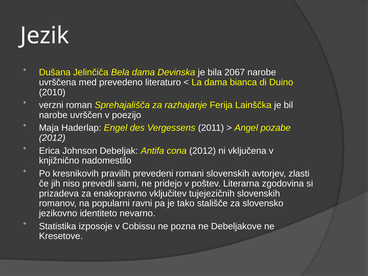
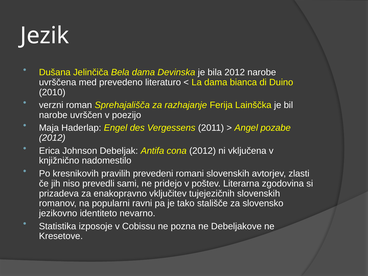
bila 2067: 2067 -> 2012
